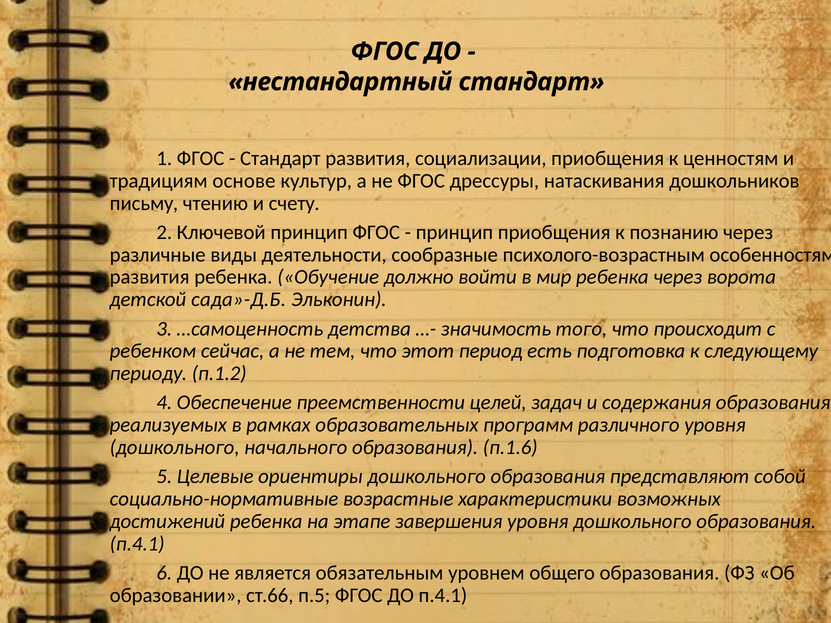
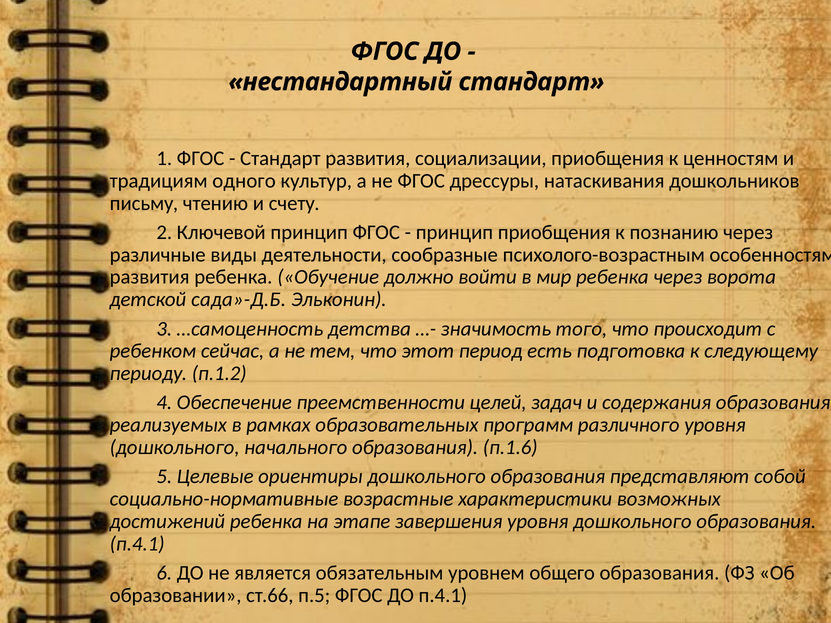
основе: основе -> одного
